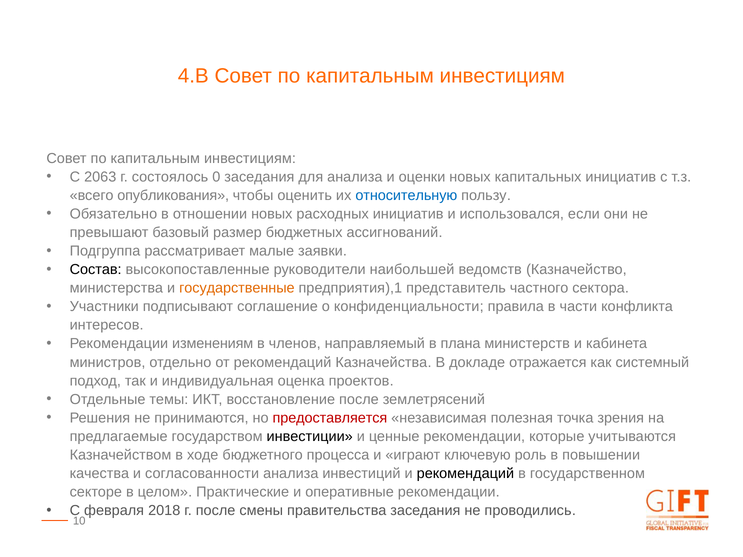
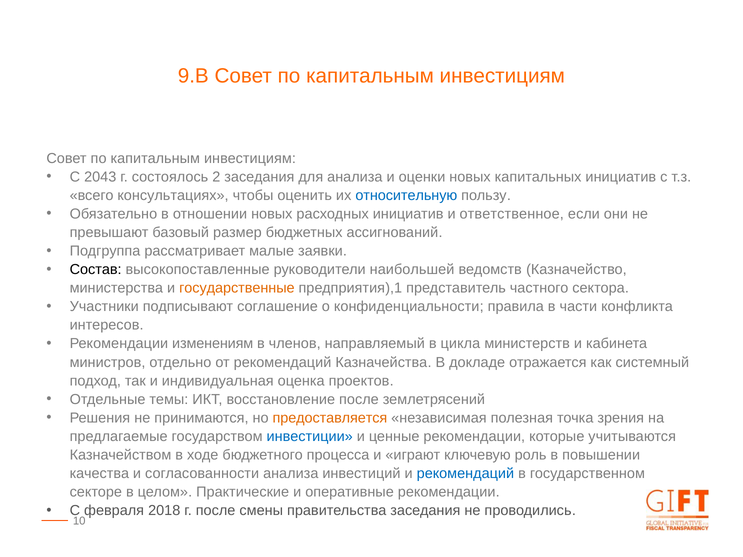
4.B: 4.B -> 9.B
2063: 2063 -> 2043
0: 0 -> 2
опубликования: опубликования -> консультациях
использовался: использовался -> ответственное
плана: плана -> цикла
предоставляется colour: red -> orange
инвестиции colour: black -> blue
рекомендаций at (465, 474) colour: black -> blue
